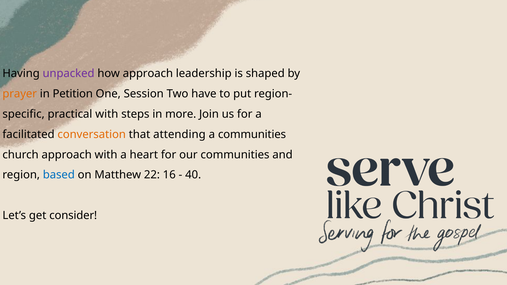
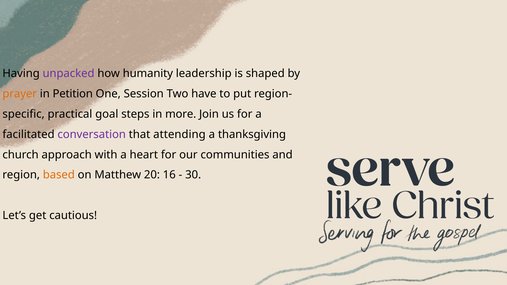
how approach: approach -> humanity
practical with: with -> goal
conversation at (92, 134) colour: orange -> purple
a communities: communities -> thanksgiving
based at (59, 175) colour: blue -> orange
Matthew 22: 22 -> 20
40: 40 -> 30
consider: consider -> cautious
